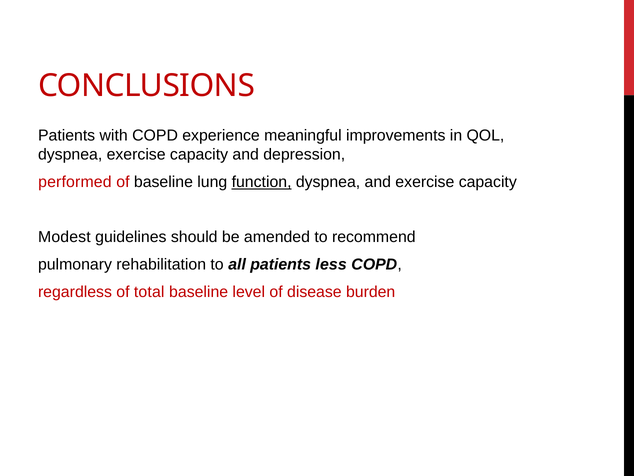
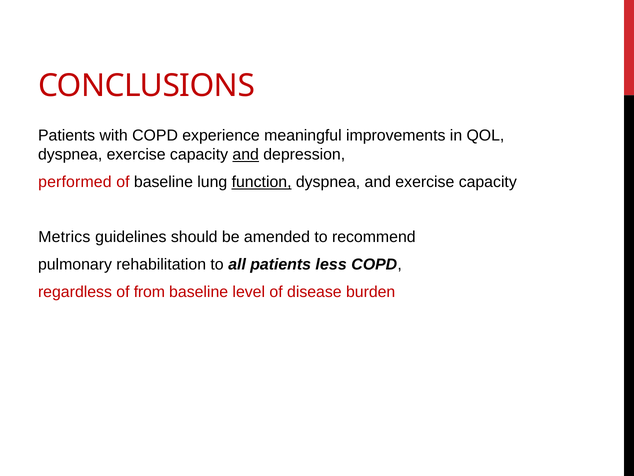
and at (246, 154) underline: none -> present
Modest: Modest -> Metrics
total: total -> from
